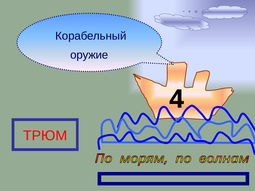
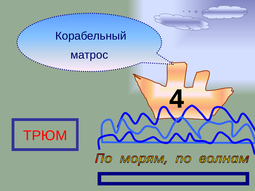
оружие: оружие -> матрос
